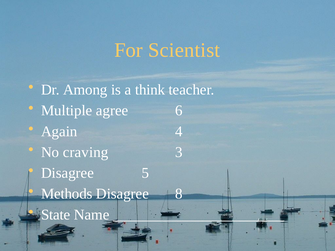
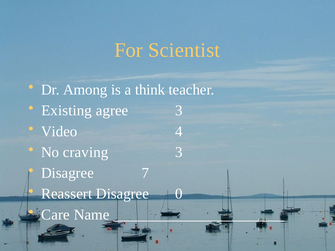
Multiple: Multiple -> Existing
agree 6: 6 -> 3
Again: Again -> Video
5: 5 -> 7
Methods: Methods -> Reassert
8: 8 -> 0
State: State -> Care
